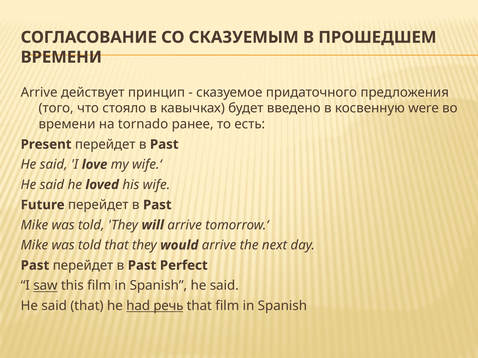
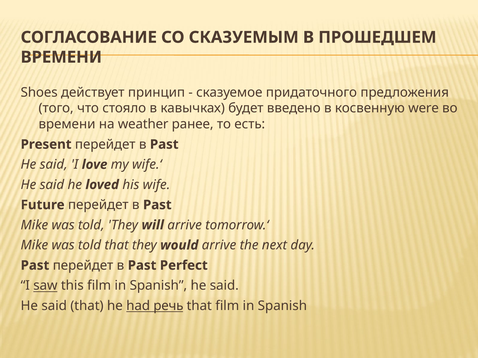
Arrive at (39, 92): Arrive -> Shoes
tornado: tornado -> weather
